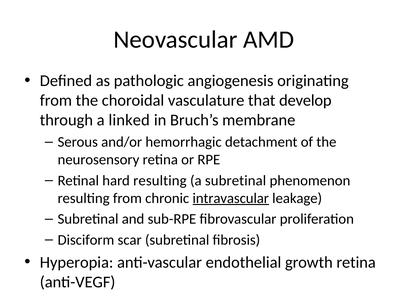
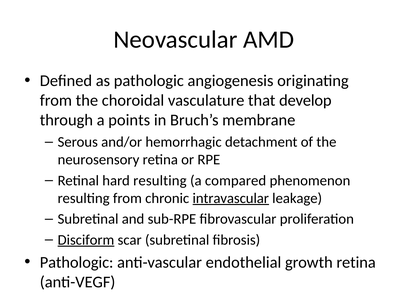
linked: linked -> points
a subretinal: subretinal -> compared
Disciform underline: none -> present
Hyperopia at (77, 262): Hyperopia -> Pathologic
